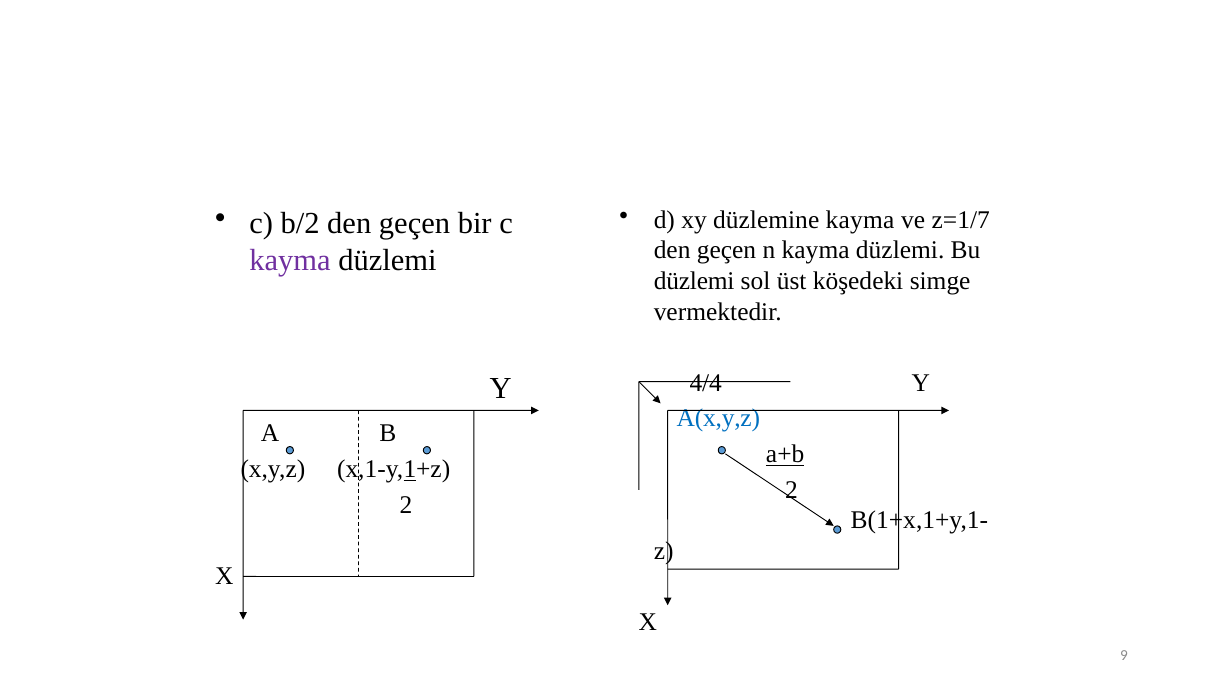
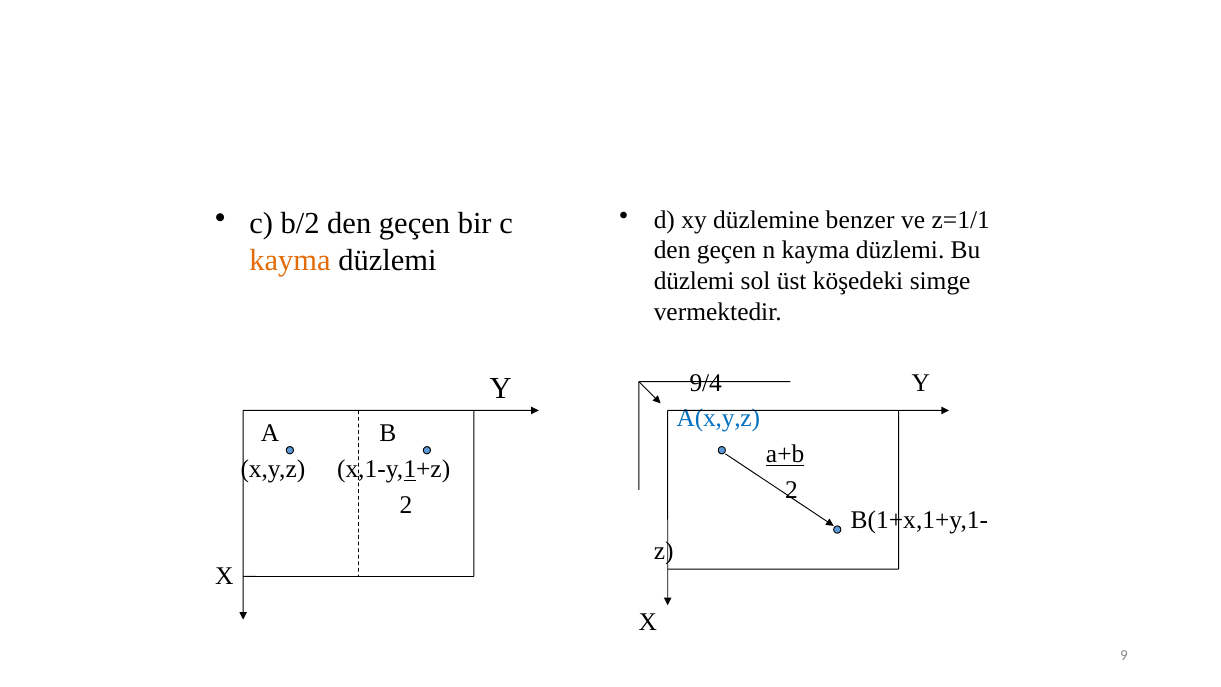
düzlemine kayma: kayma -> benzer
z=1/7: z=1/7 -> z=1/1
kayma at (290, 260) colour: purple -> orange
4/4: 4/4 -> 9/4
